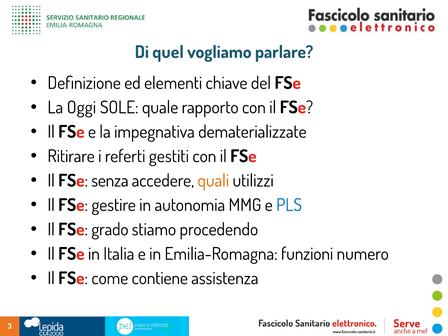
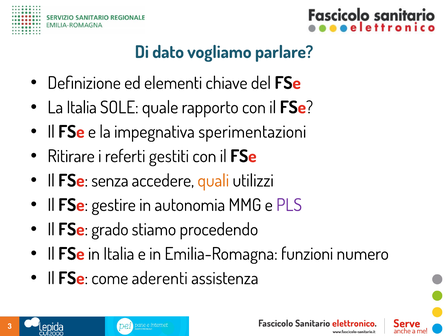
quel: quel -> dato
La Oggi: Oggi -> Italia
dematerializzate: dematerializzate -> sperimentazioni
PLS colour: blue -> purple
contiene: contiene -> aderenti
